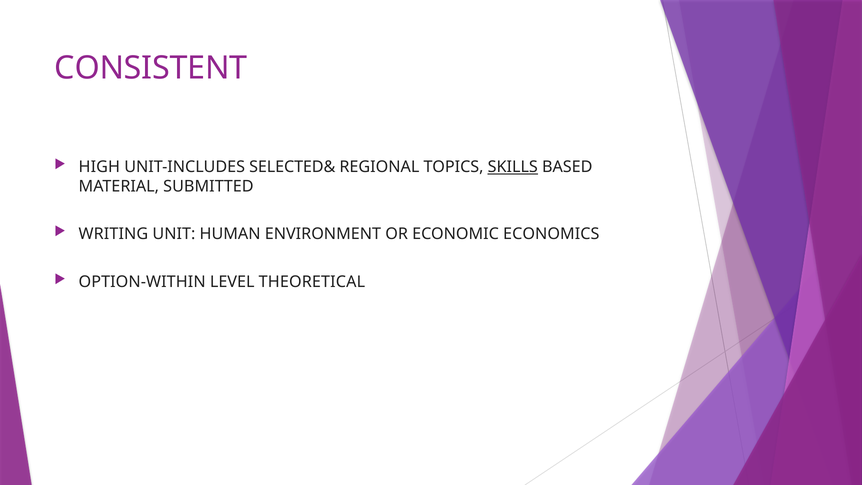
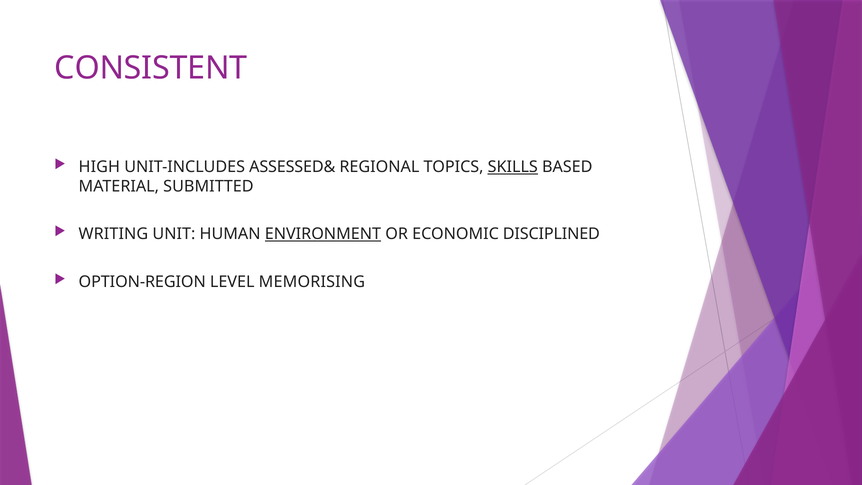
SELECTED&: SELECTED& -> ASSESSED&
ENVIRONMENT underline: none -> present
ECONOMICS: ECONOMICS -> DISCIPLINED
OPTION-WITHIN: OPTION-WITHIN -> OPTION-REGION
THEORETICAL: THEORETICAL -> MEMORISING
